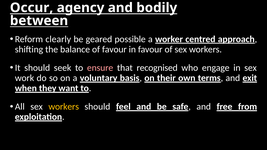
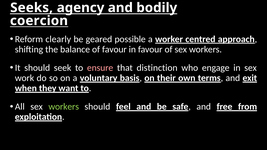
Occur: Occur -> Seeks
between: between -> coercion
recognised: recognised -> distinction
workers at (64, 107) colour: yellow -> light green
